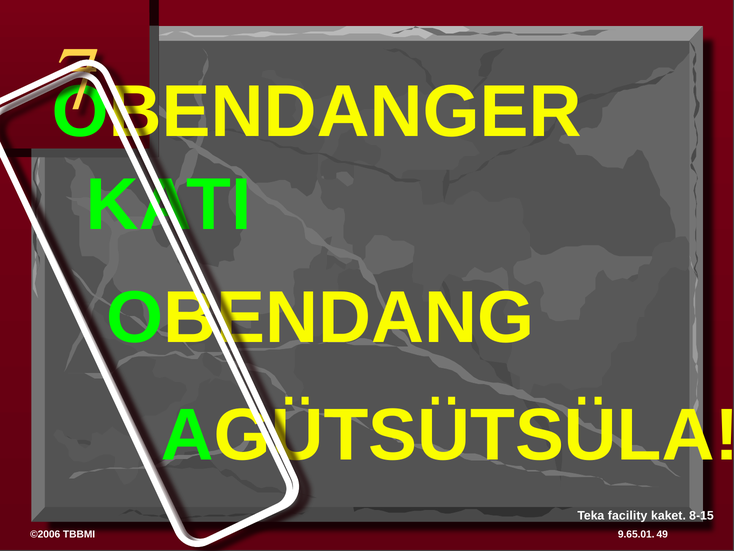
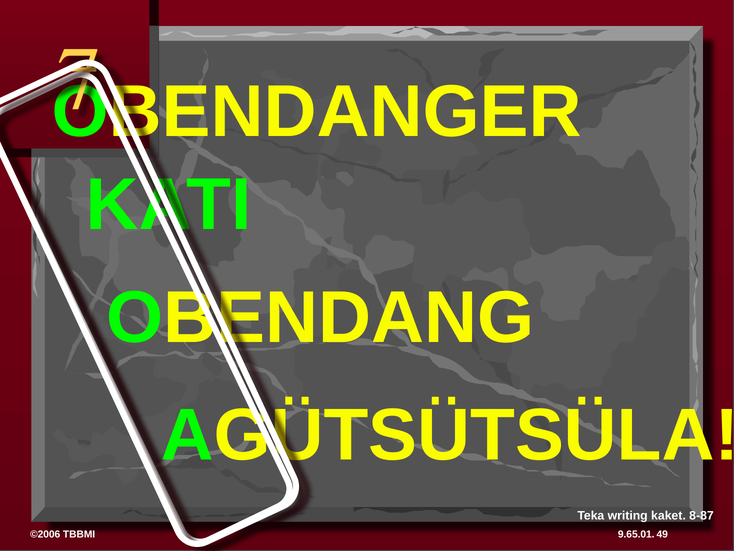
facility: facility -> writing
8-15: 8-15 -> 8-87
